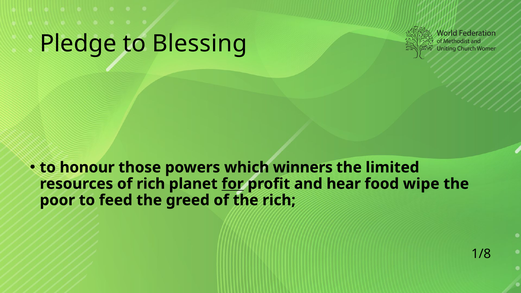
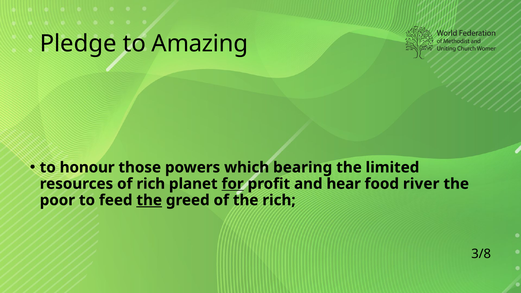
Blessing: Blessing -> Amazing
winners: winners -> bearing
wipe: wipe -> river
the at (149, 200) underline: none -> present
1/8: 1/8 -> 3/8
